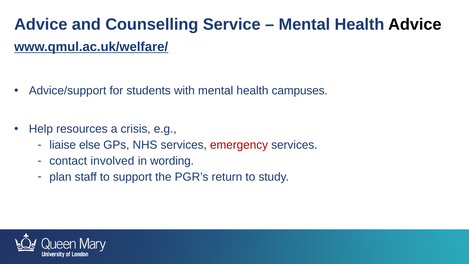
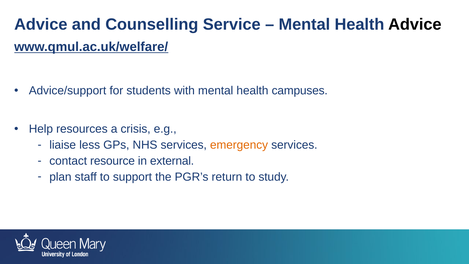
else: else -> less
emergency colour: red -> orange
involved: involved -> resource
wording: wording -> external
